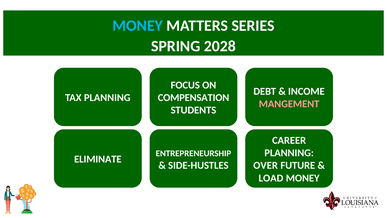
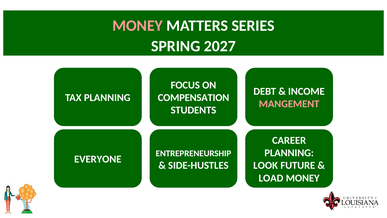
MONEY at (138, 26) colour: light blue -> pink
2028: 2028 -> 2027
ELIMINATE: ELIMINATE -> EVERYONE
OVER: OVER -> LOOK
